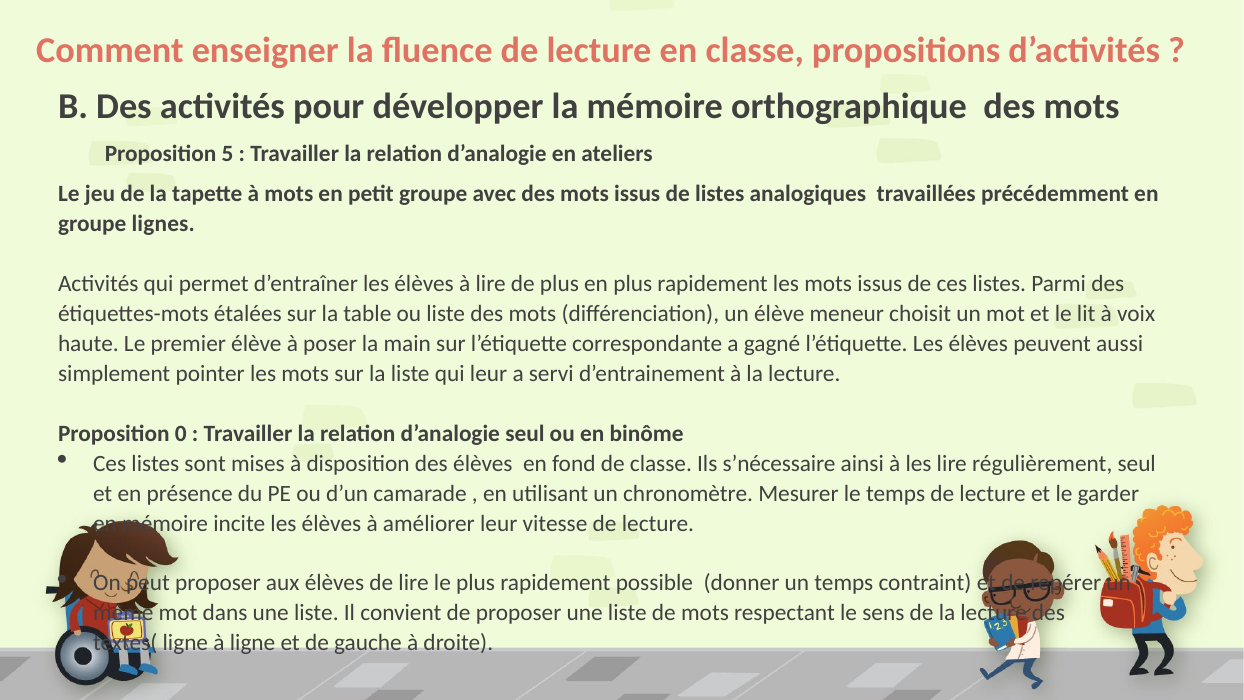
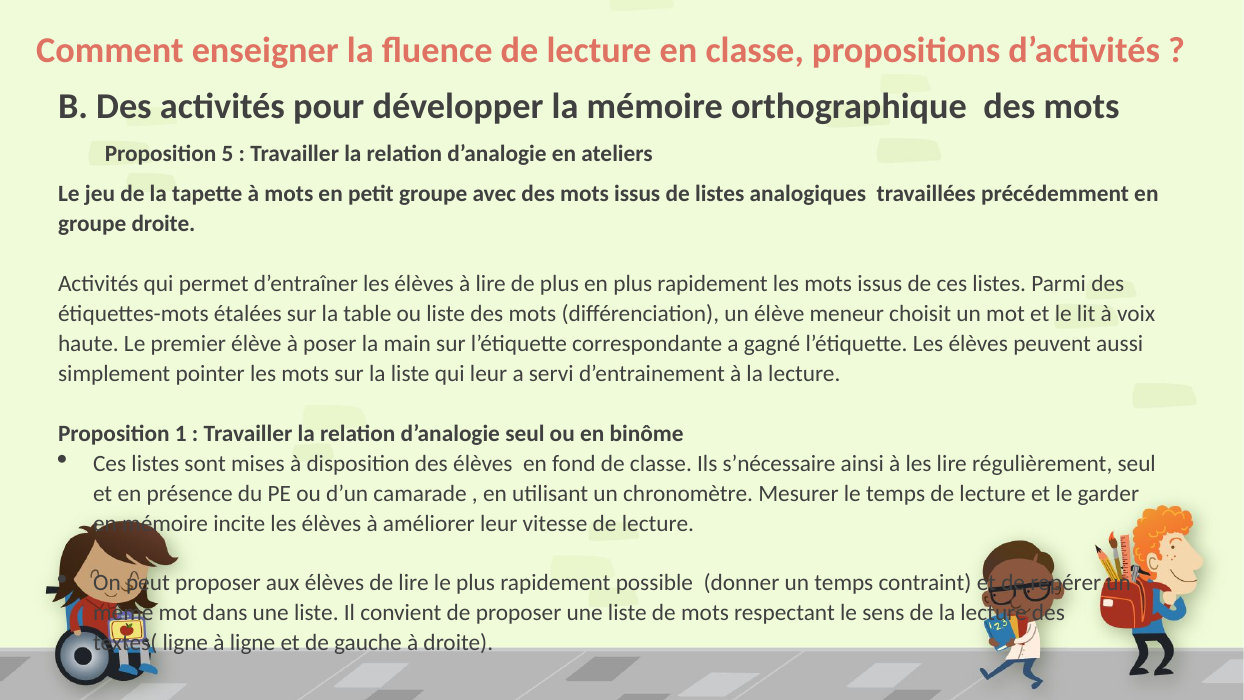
groupe lignes: lignes -> droite
0: 0 -> 1
